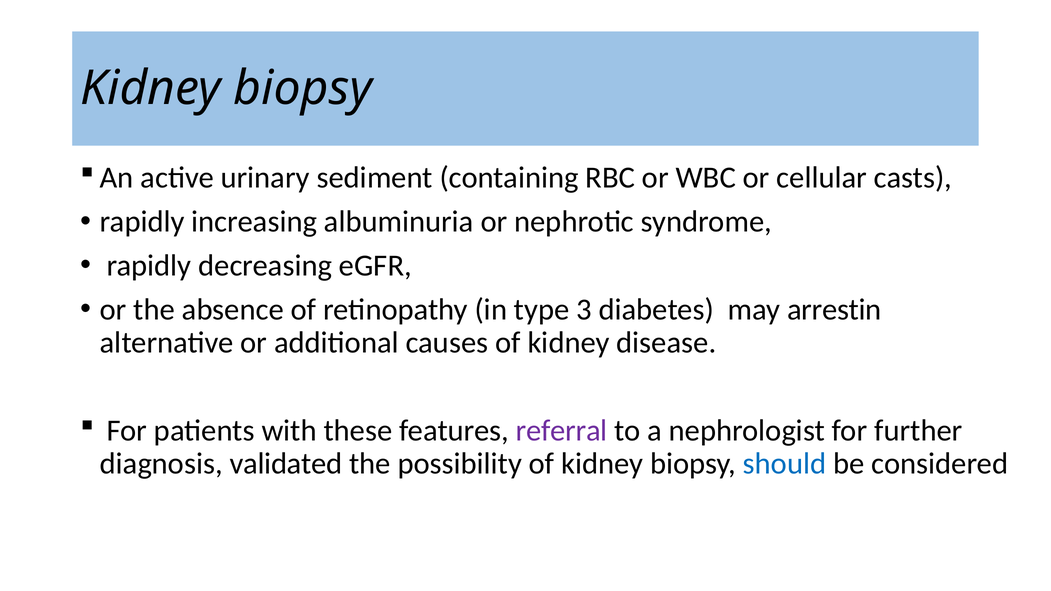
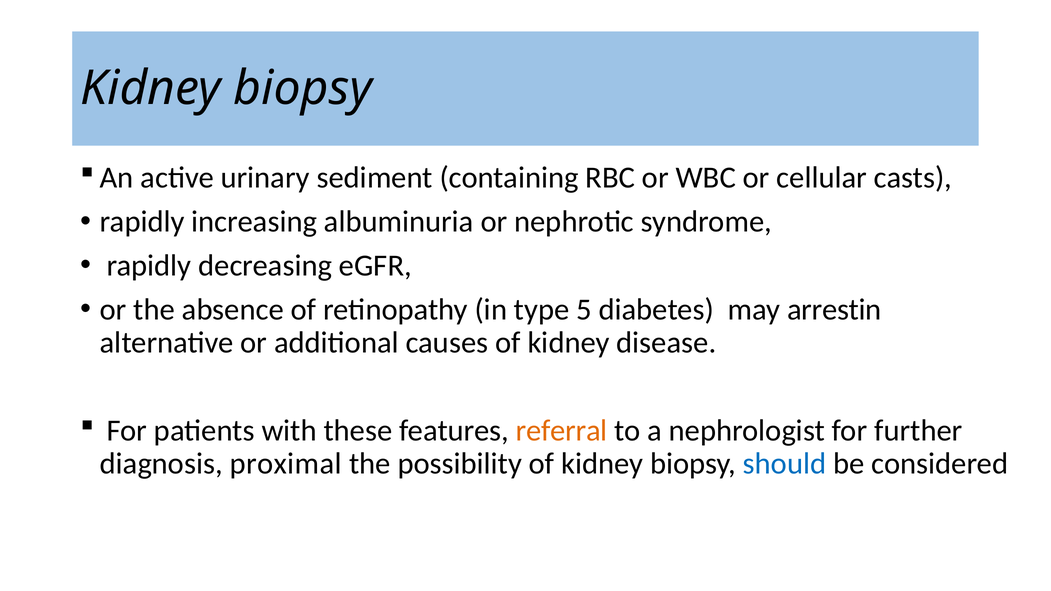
3: 3 -> 5
referral colour: purple -> orange
validated: validated -> proximal
